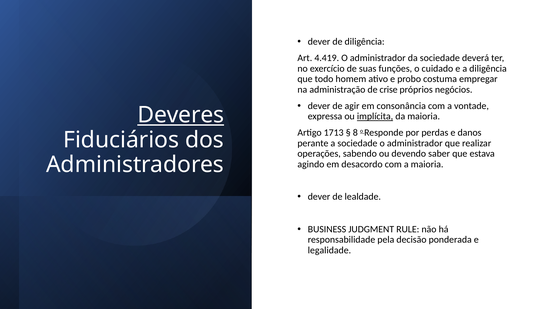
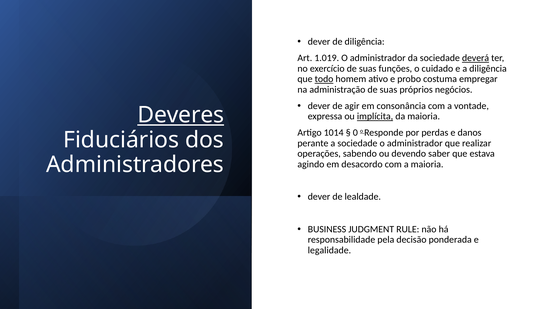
4.419: 4.419 -> 1.019
deverá underline: none -> present
todo underline: none -> present
administração de crise: crise -> suas
1713: 1713 -> 1014
8: 8 -> 0
